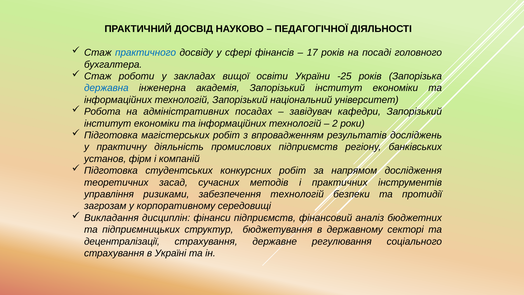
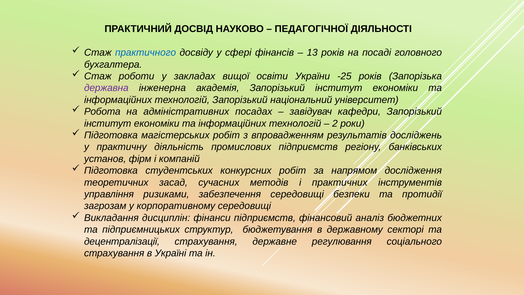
17: 17 -> 13
державна colour: blue -> purple
забезпечення технологій: технологій -> середовищі
